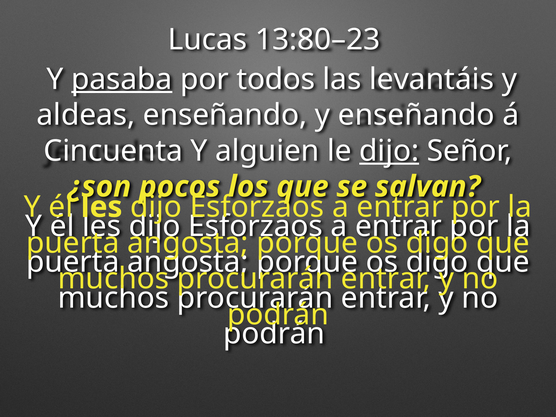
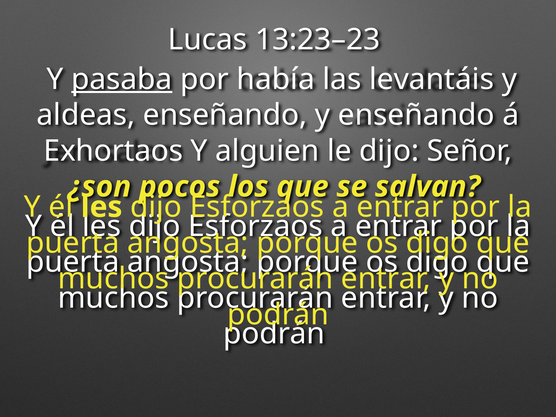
13:80–23: 13:80–23 -> 13:23–23
todos: todos -> había
Cincuenta: Cincuenta -> Exhortaos
dijo at (389, 151) underline: present -> none
